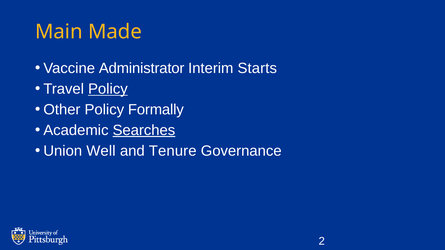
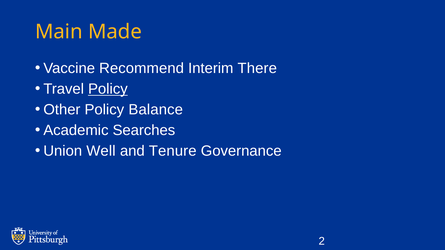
Administrator: Administrator -> Recommend
Starts: Starts -> There
Formally: Formally -> Balance
Searches underline: present -> none
